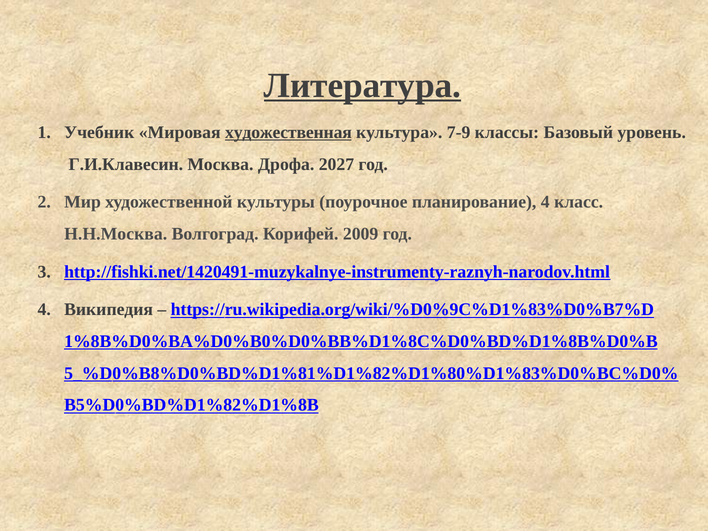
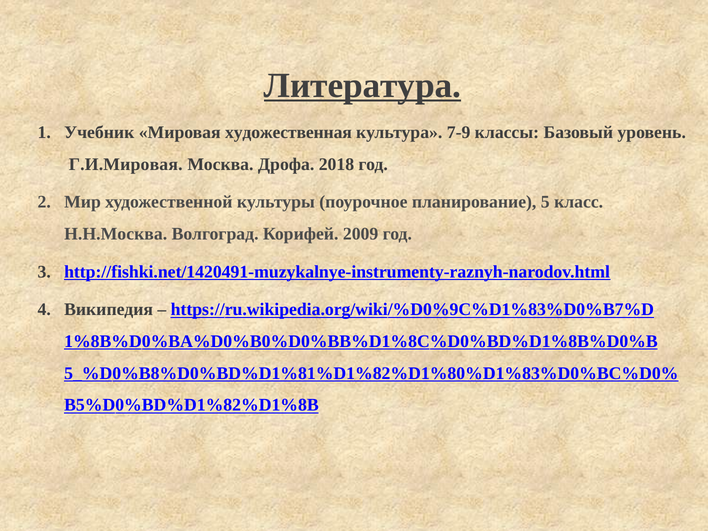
художественная underline: present -> none
Г.И.Клавесин: Г.И.Клавесин -> Г.И.Мировая
2027: 2027 -> 2018
планирование 4: 4 -> 5
